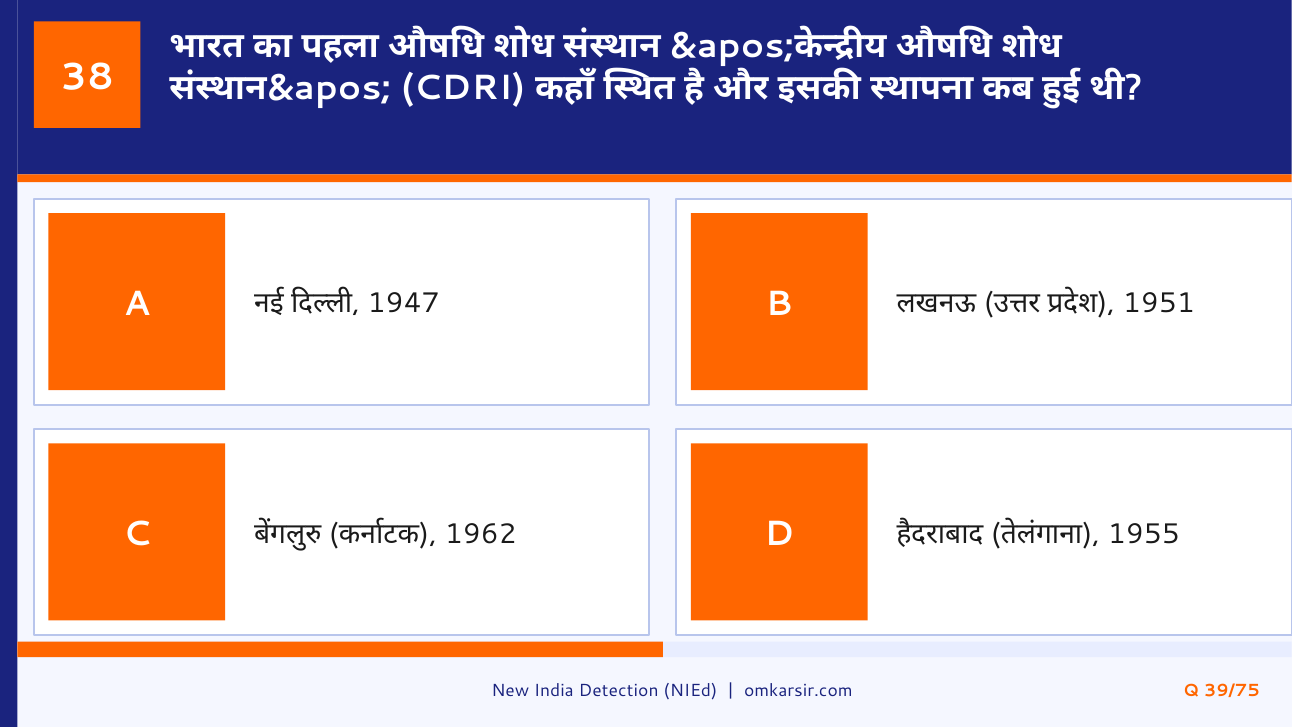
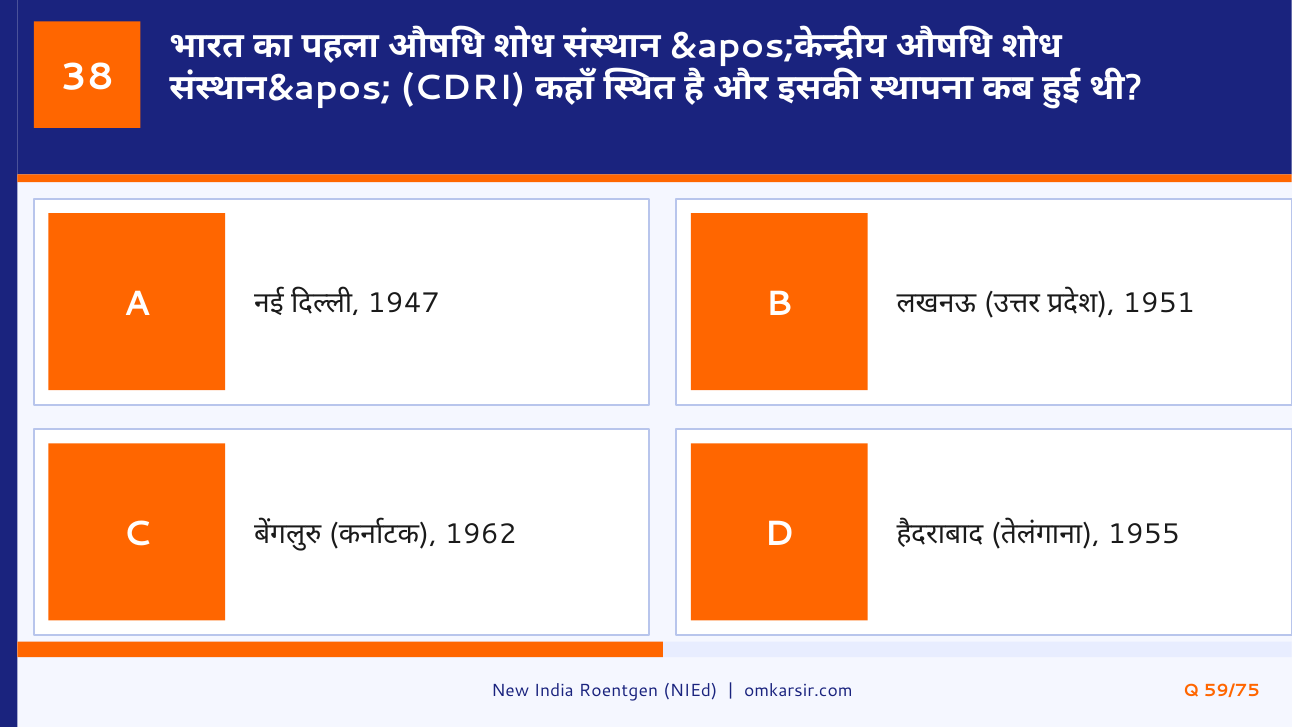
Detection: Detection -> Roentgen
39/75: 39/75 -> 59/75
